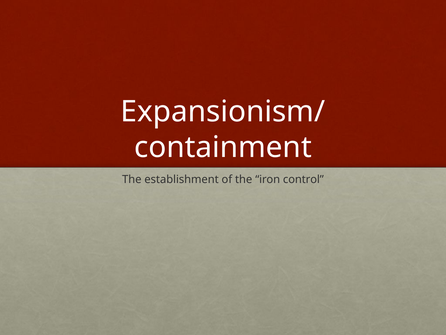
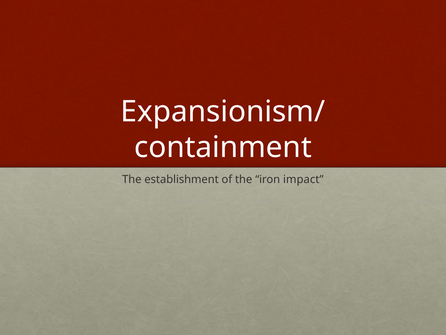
control: control -> impact
